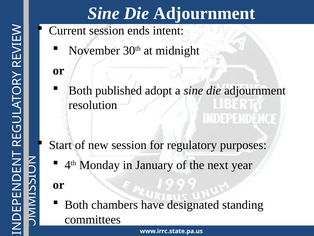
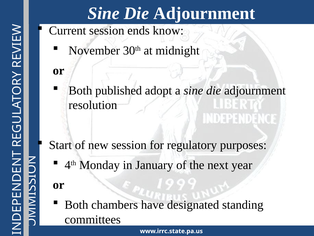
intent: intent -> know
